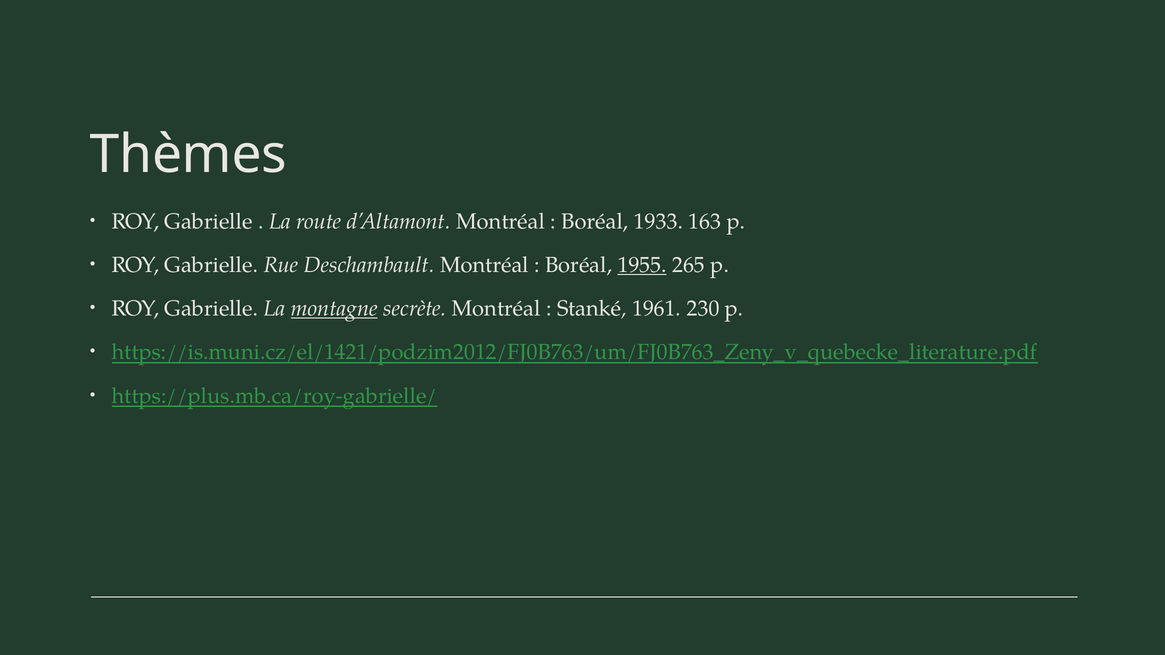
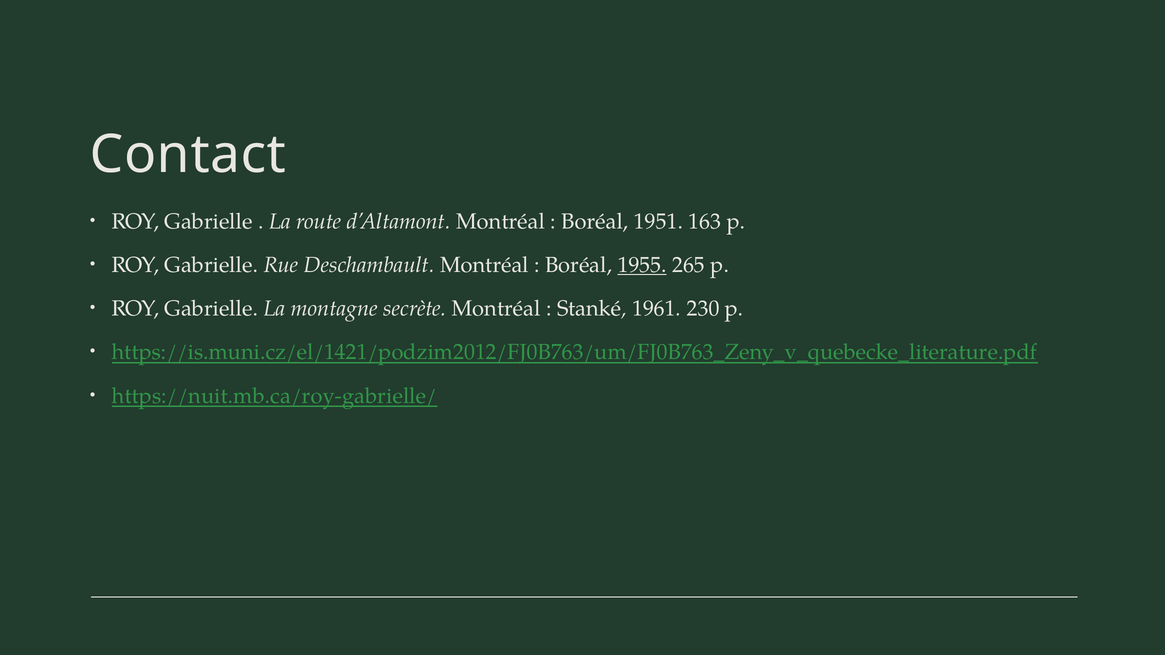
Thèmes: Thèmes -> Contact
1933: 1933 -> 1951
montagne underline: present -> none
https://plus.mb.ca/roy-gabrielle/: https://plus.mb.ca/roy-gabrielle/ -> https://nuit.mb.ca/roy-gabrielle/
